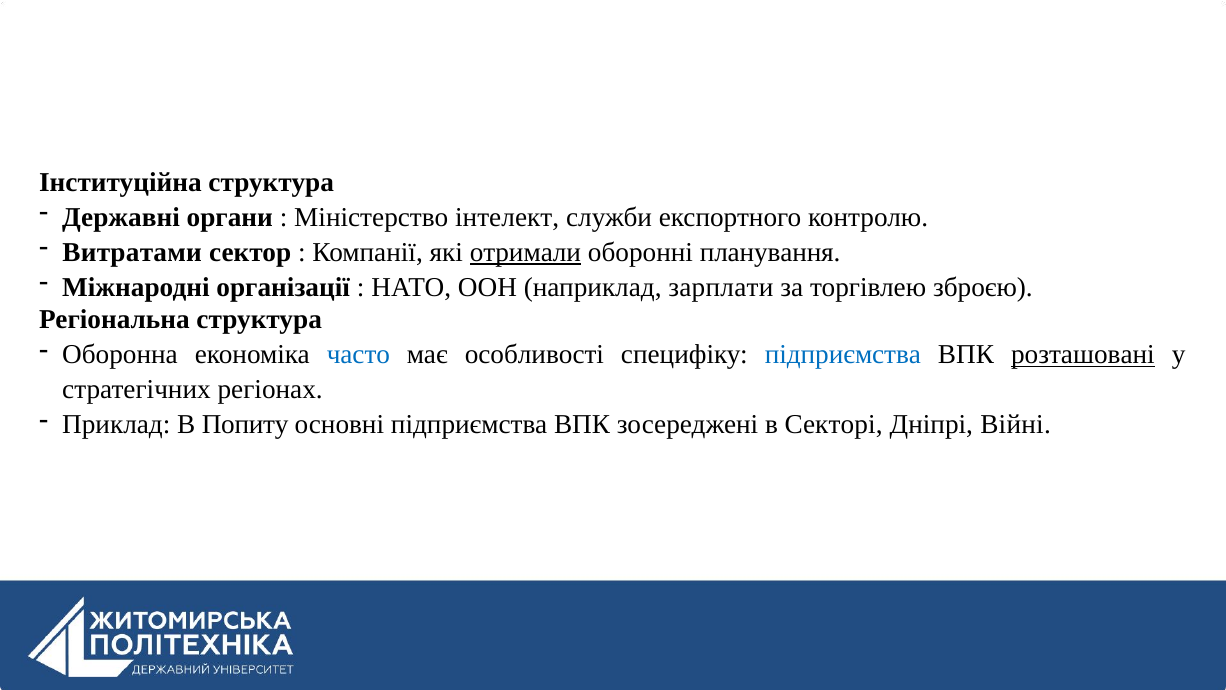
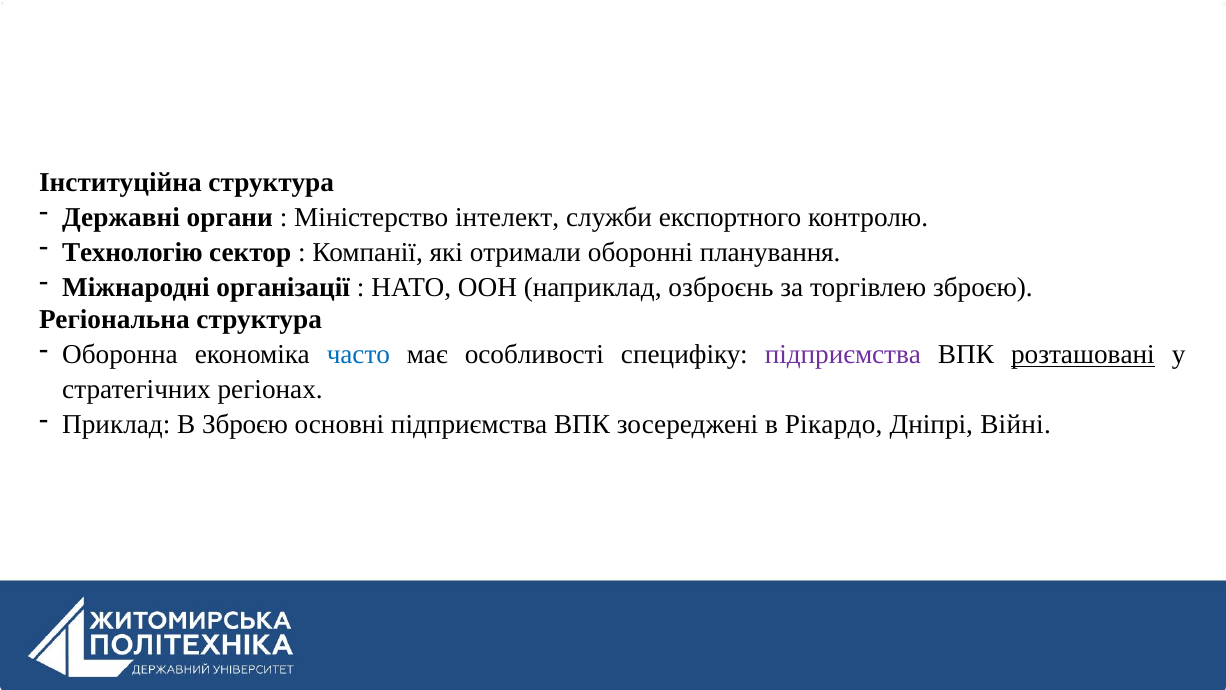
Витратами: Витратами -> Технологію
отримали underline: present -> none
зарплати: зарплати -> озброєнь
підприємства at (843, 355) colour: blue -> purple
В Попиту: Попиту -> Зброєю
Секторі: Секторі -> Рікардо
